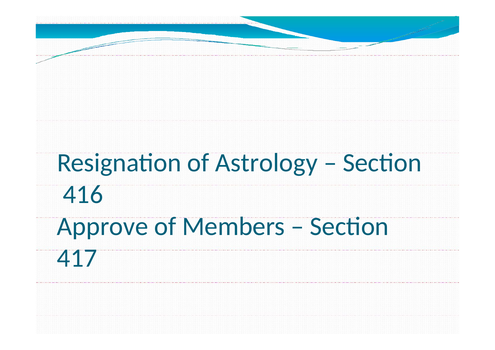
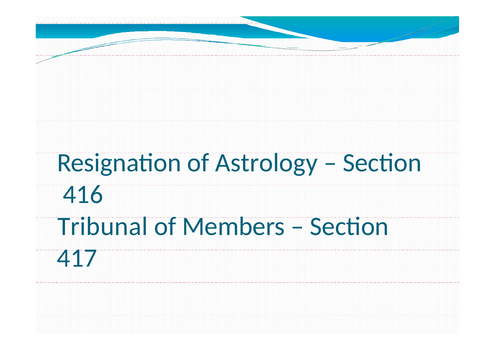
Approve: Approve -> Tribunal
